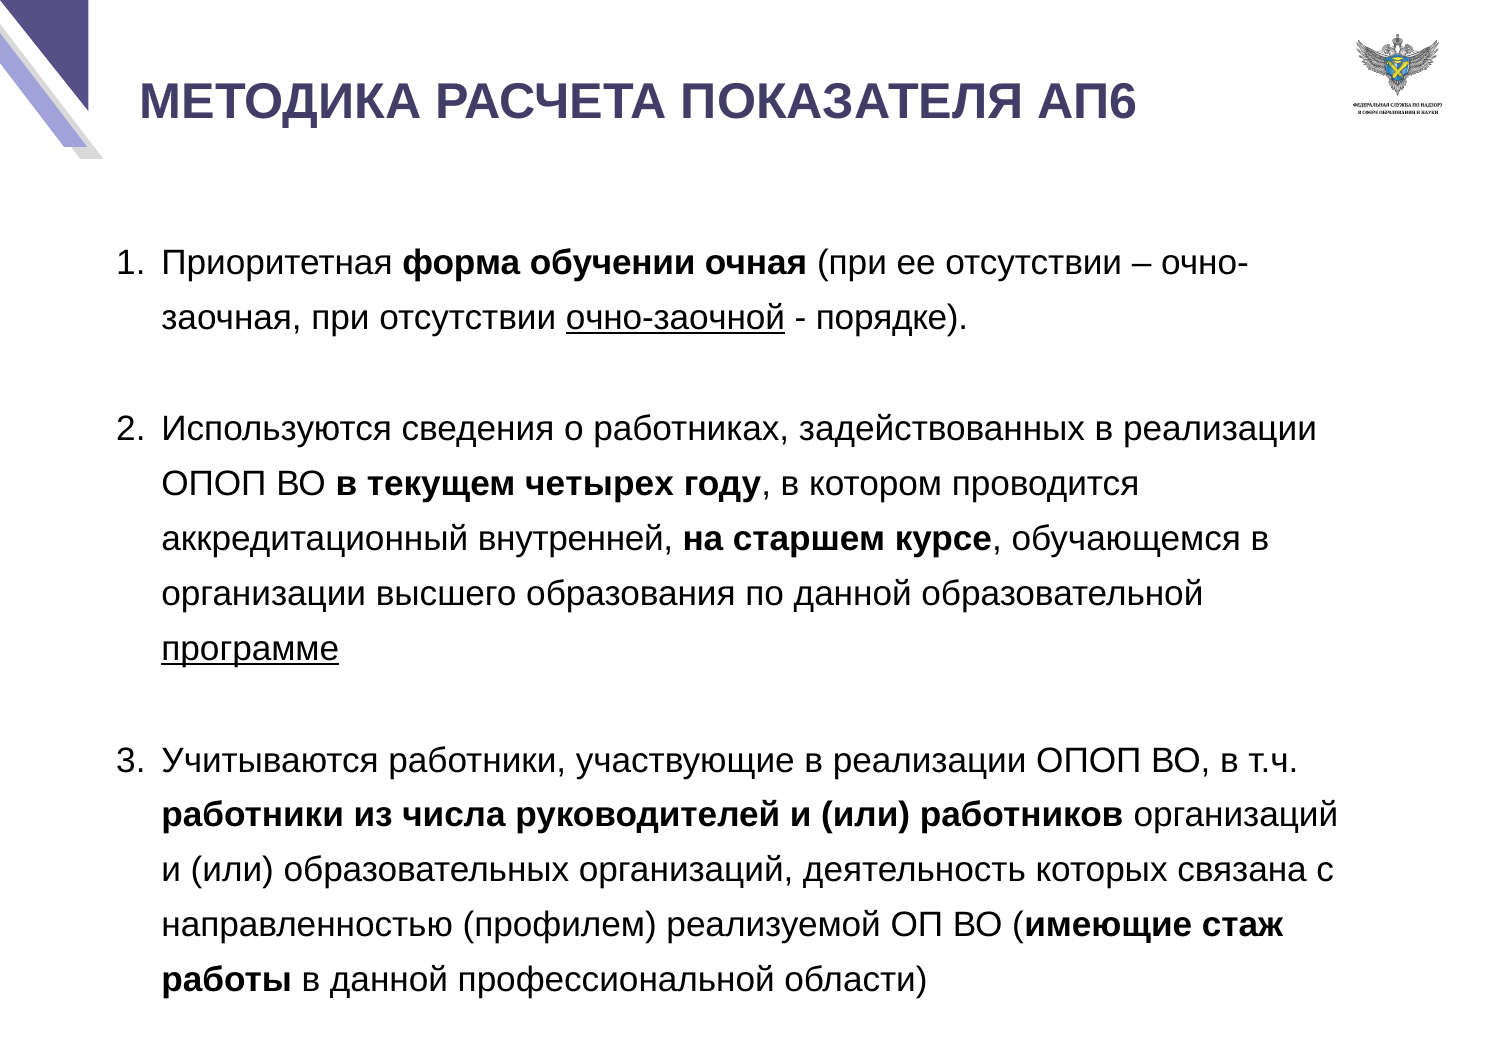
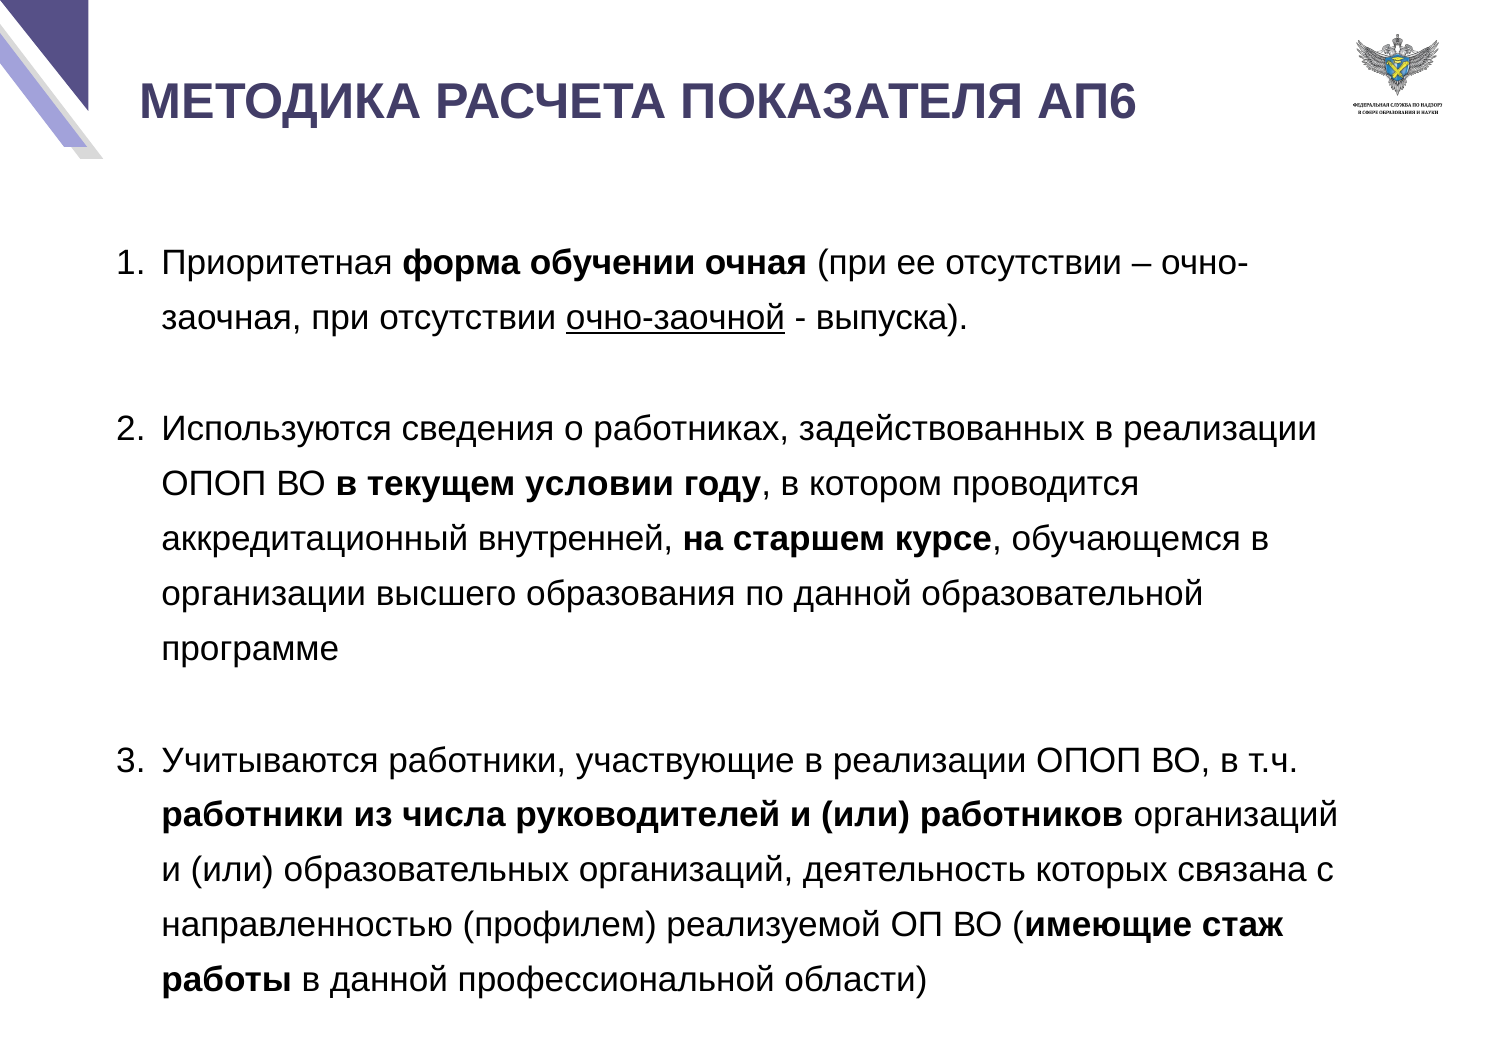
порядке: порядке -> выпуска
четырех: четырех -> условии
программе underline: present -> none
